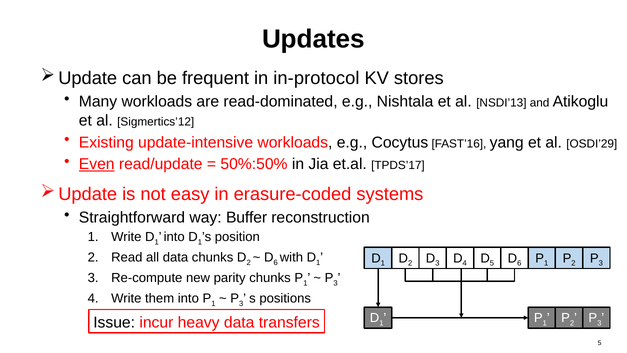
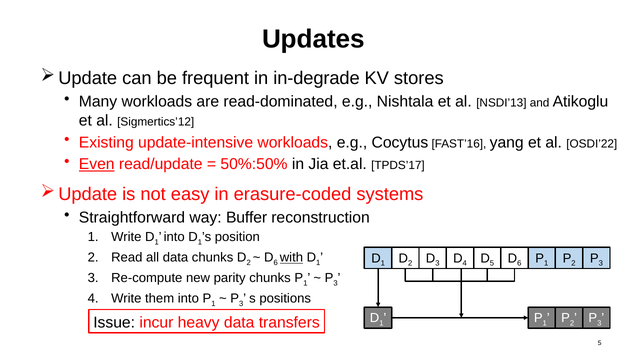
in-protocol: in-protocol -> in-degrade
OSDI’29: OSDI’29 -> OSDI’22
with underline: none -> present
